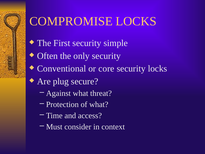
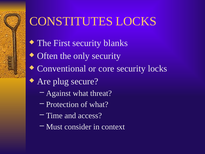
COMPROMISE: COMPROMISE -> CONSTITUTES
simple: simple -> blanks
